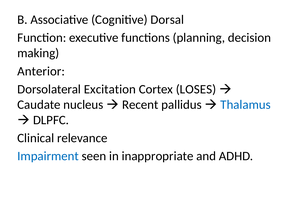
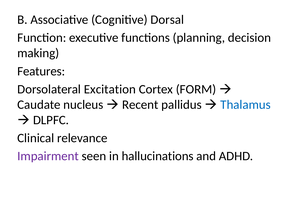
Anterior: Anterior -> Features
LOSES: LOSES -> FORM
Impairment colour: blue -> purple
inappropriate: inappropriate -> hallucinations
